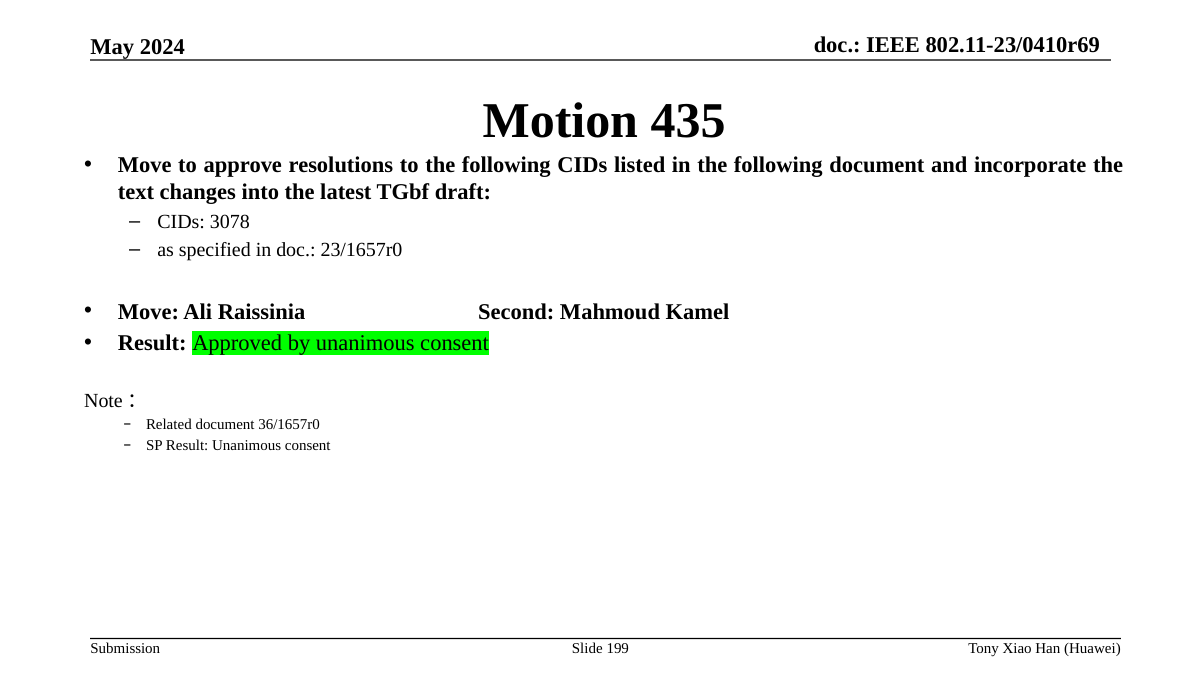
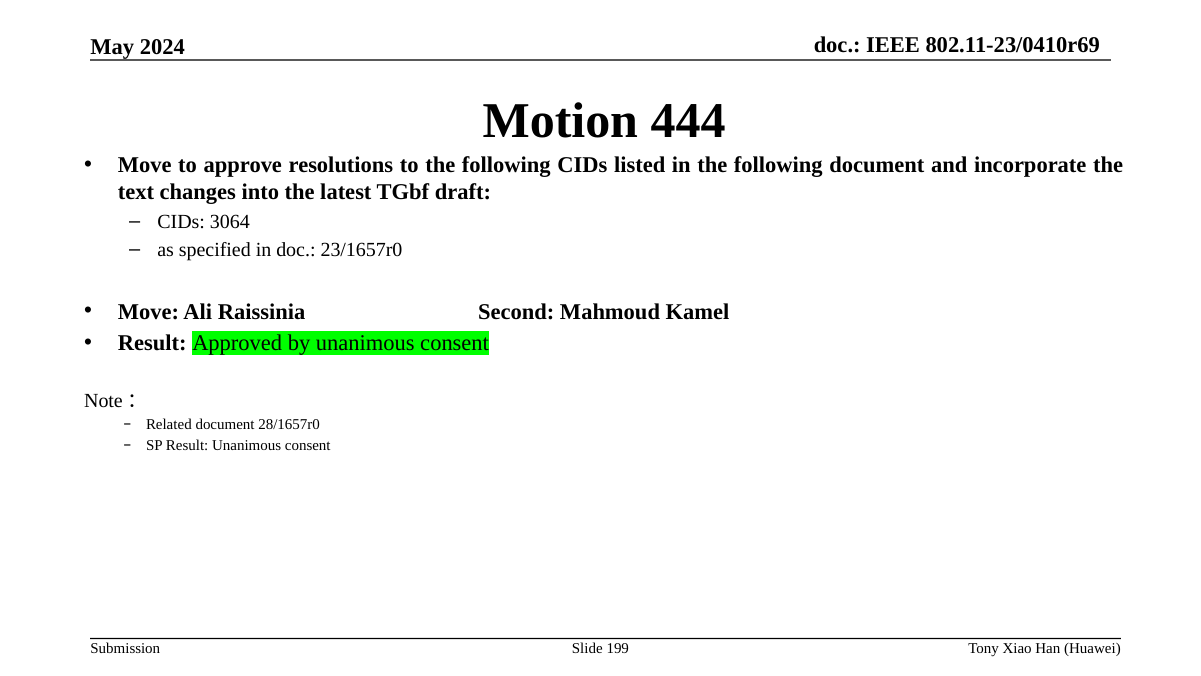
435: 435 -> 444
3078: 3078 -> 3064
36/1657r0: 36/1657r0 -> 28/1657r0
